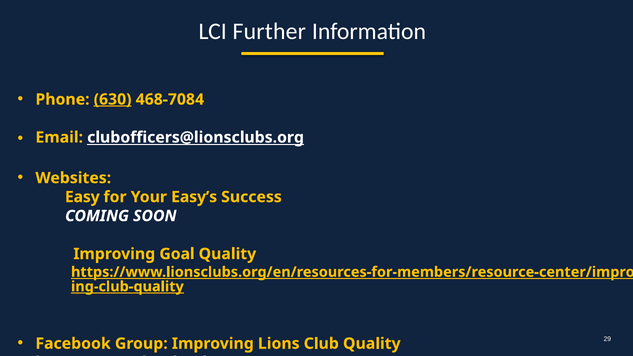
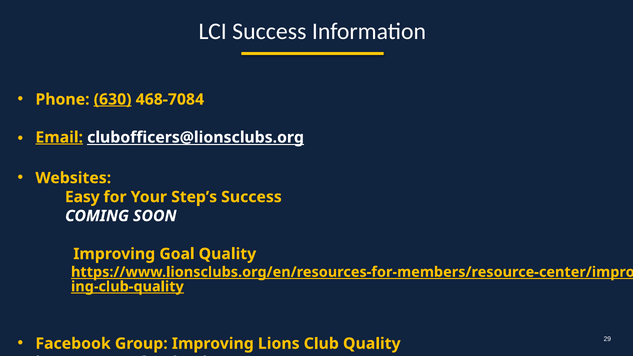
LCI Further: Further -> Success
Email underline: none -> present
Easy’s: Easy’s -> Step’s
